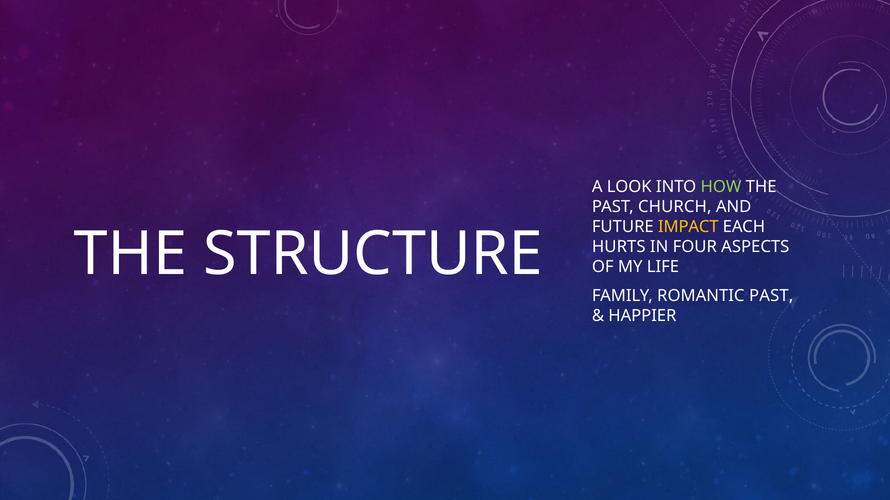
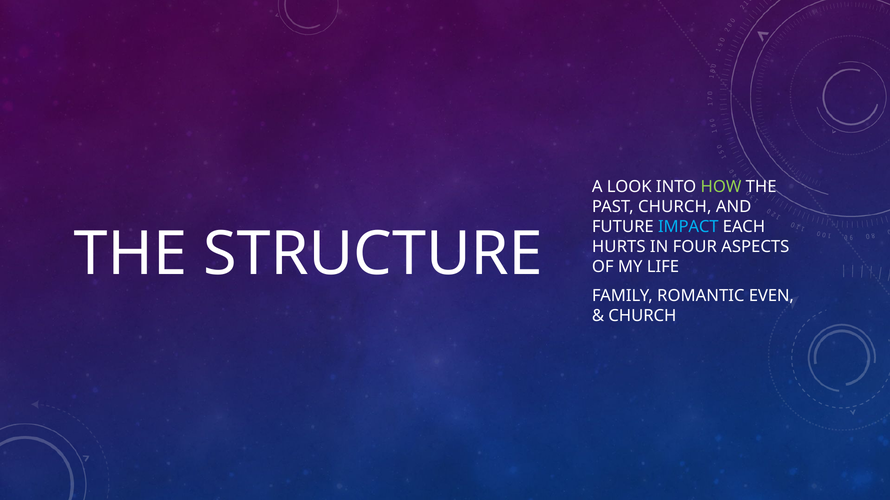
IMPACT colour: yellow -> light blue
ROMANTIC PAST: PAST -> EVEN
HAPPIER at (642, 316): HAPPIER -> CHURCH
